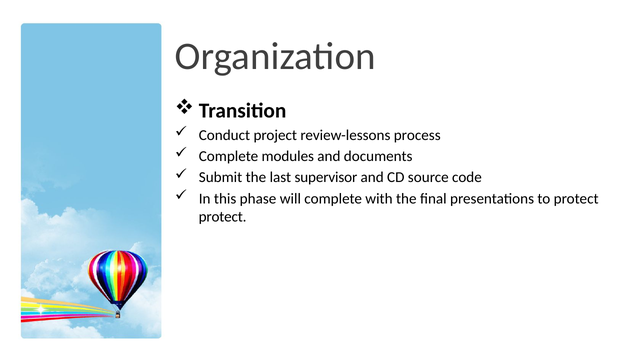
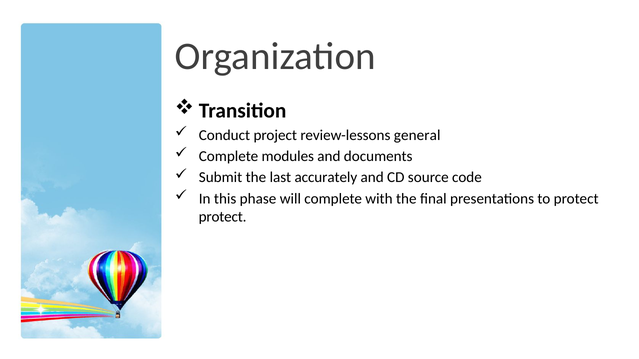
process: process -> general
supervisor: supervisor -> accurately
